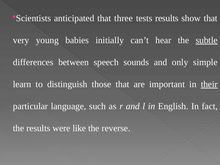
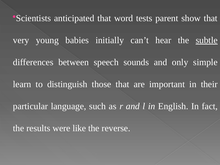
three: three -> word
tests results: results -> parent
their underline: present -> none
